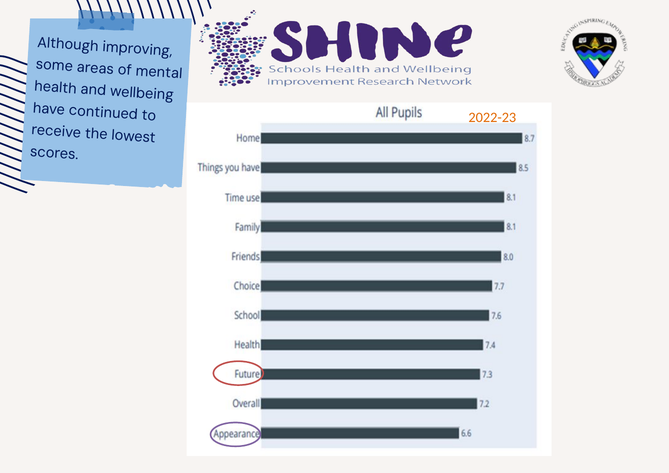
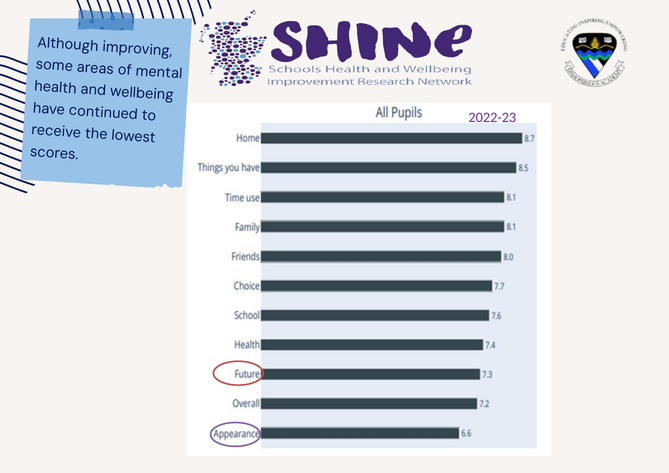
2022-23 colour: orange -> purple
